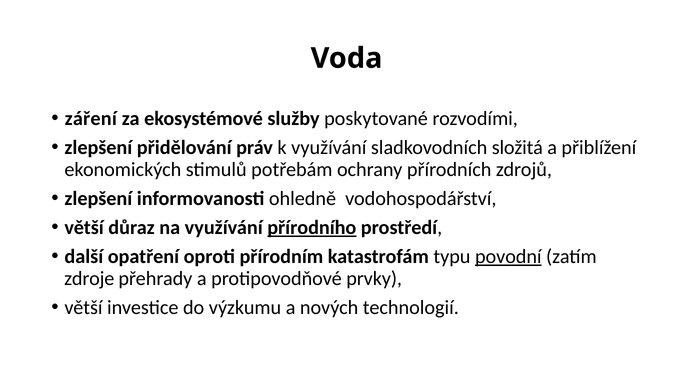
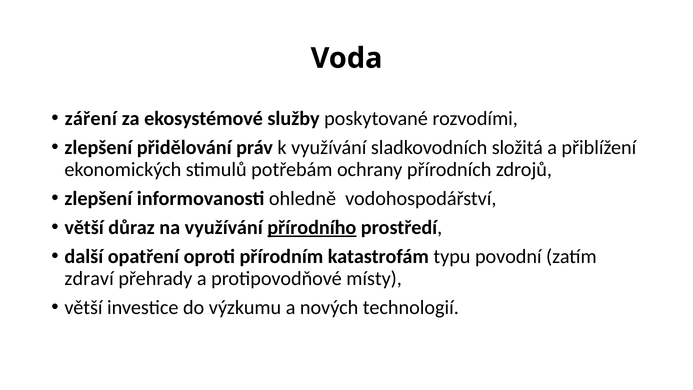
povodní underline: present -> none
zdroje: zdroje -> zdraví
prvky: prvky -> místy
